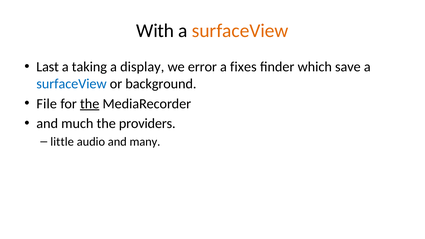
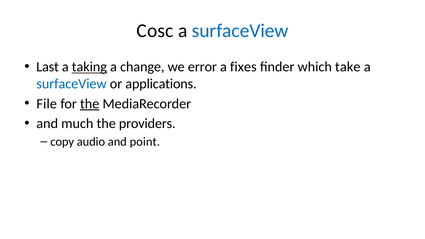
With: With -> Cosc
surfaceView at (240, 31) colour: orange -> blue
taking underline: none -> present
display: display -> change
save: save -> take
background: background -> applications
little: little -> copy
many: many -> point
